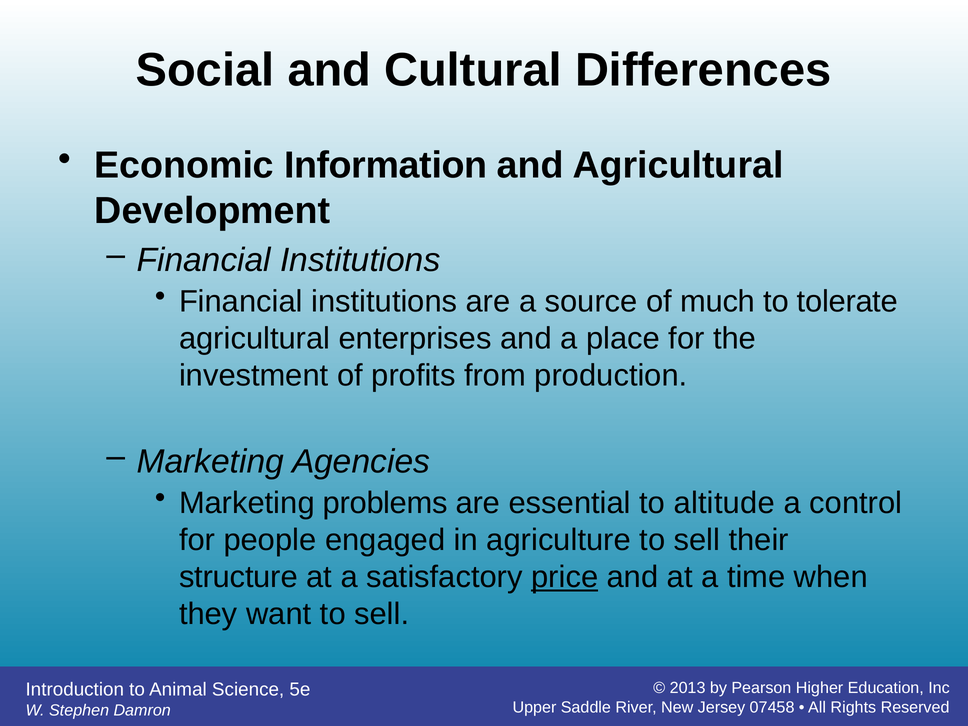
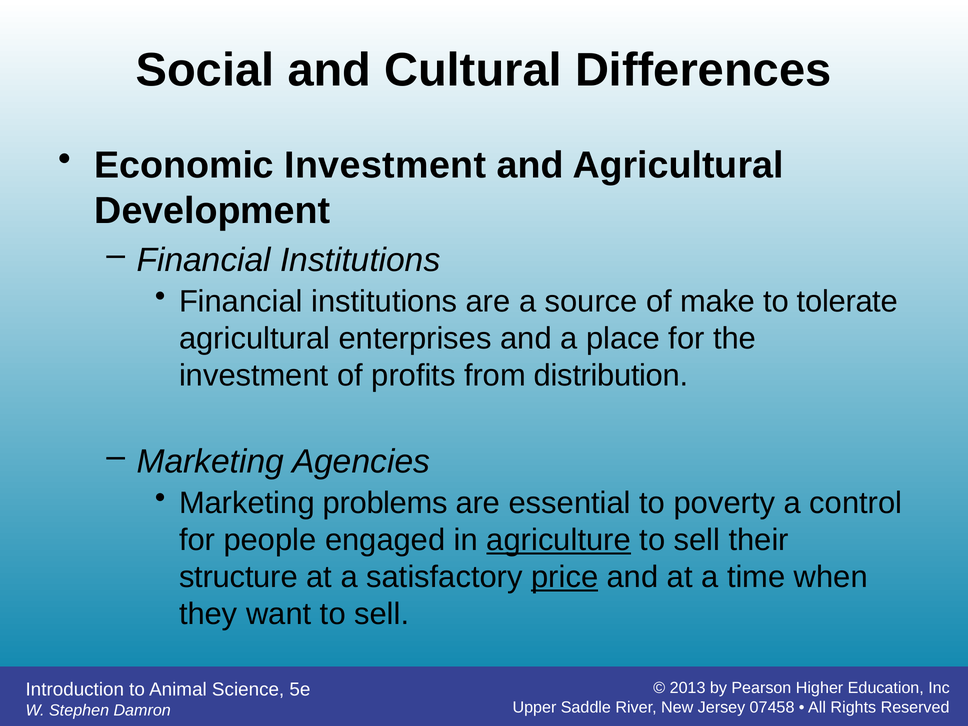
Economic Information: Information -> Investment
much: much -> make
production: production -> distribution
altitude: altitude -> poverty
agriculture underline: none -> present
